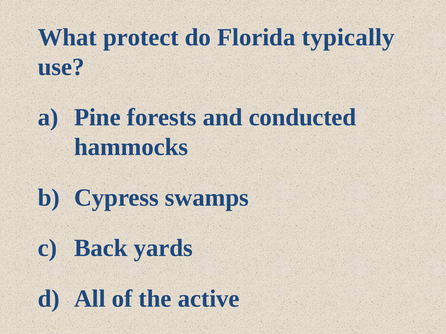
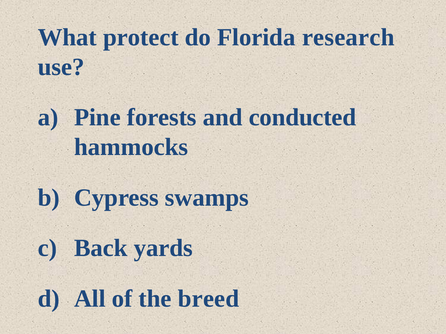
typically: typically -> research
active: active -> breed
